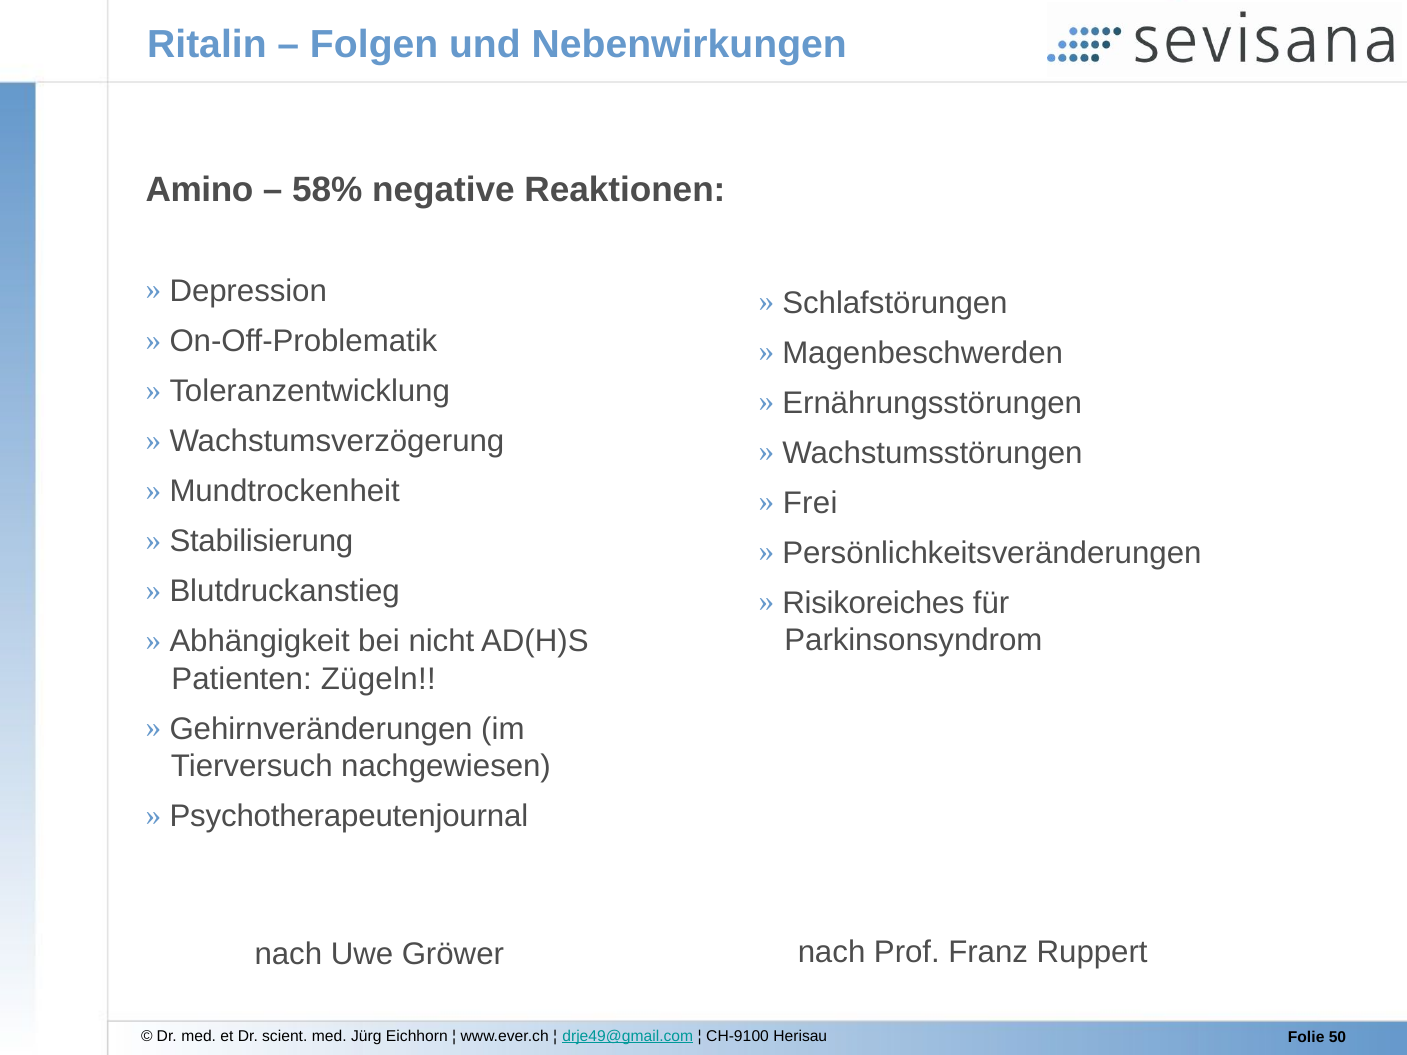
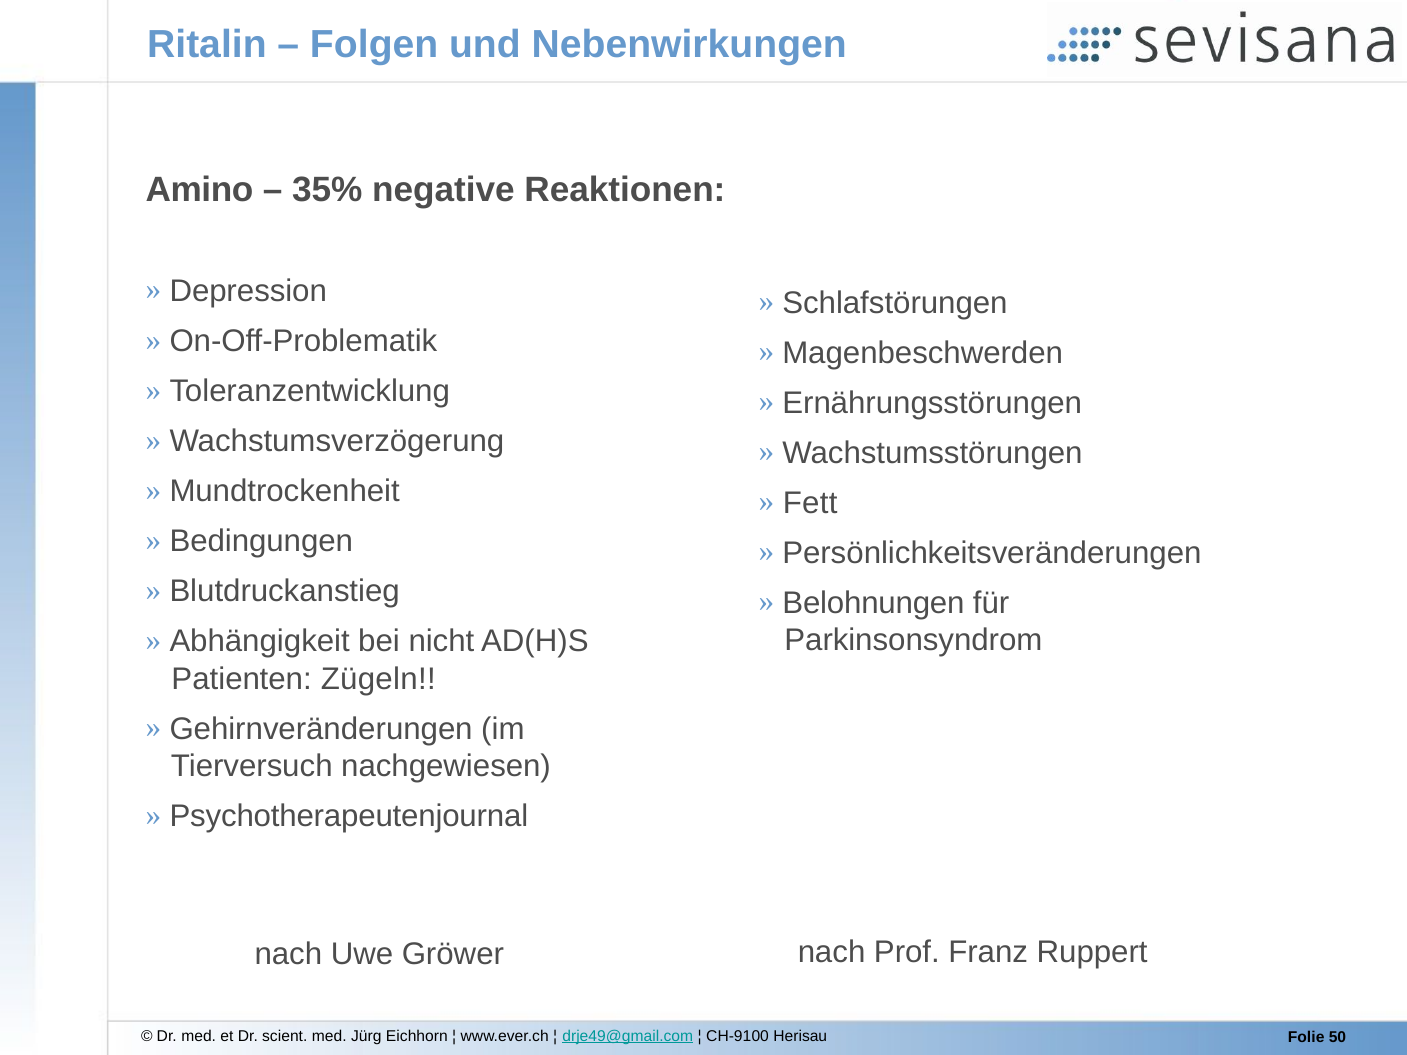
58%: 58% -> 35%
Frei: Frei -> Fett
Stabilisierung: Stabilisierung -> Bedingungen
Risikoreiches: Risikoreiches -> Belohnungen
